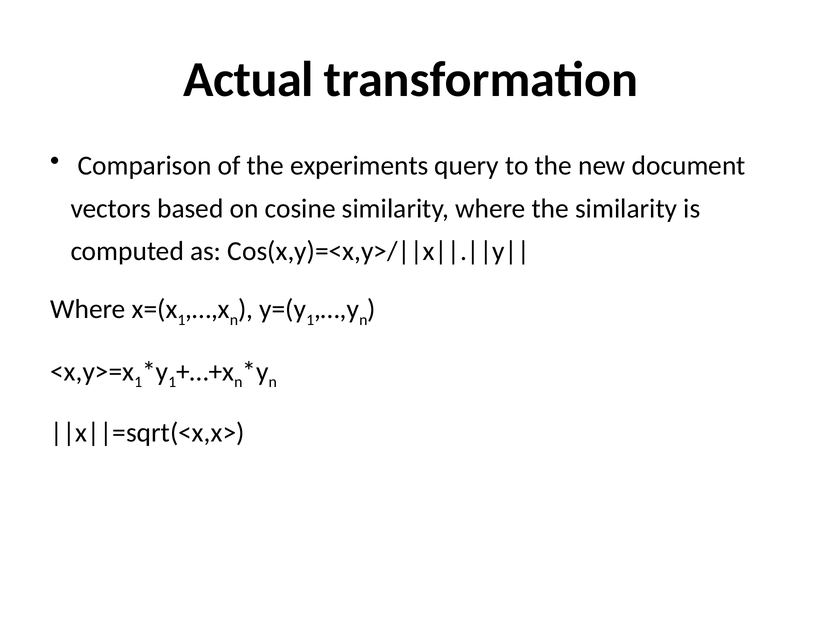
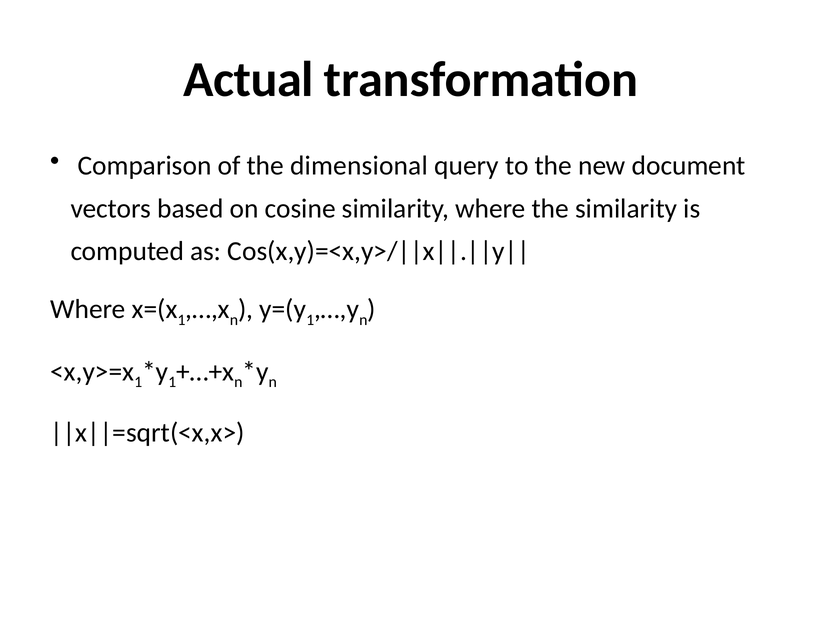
experiments: experiments -> dimensional
